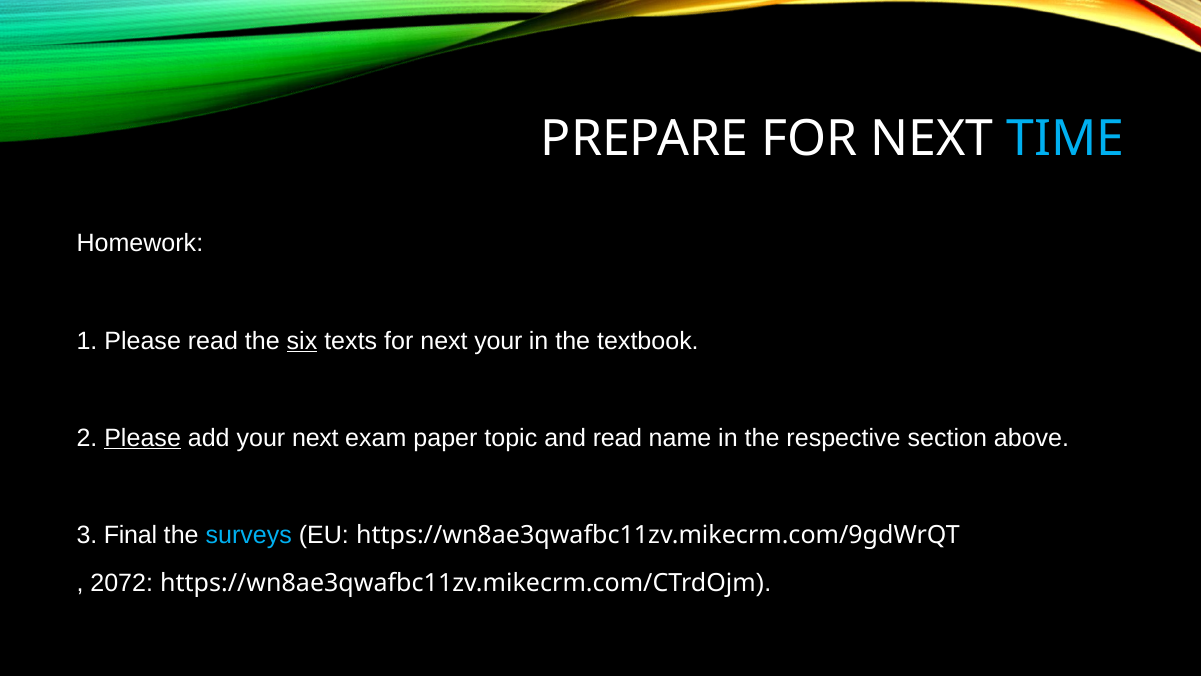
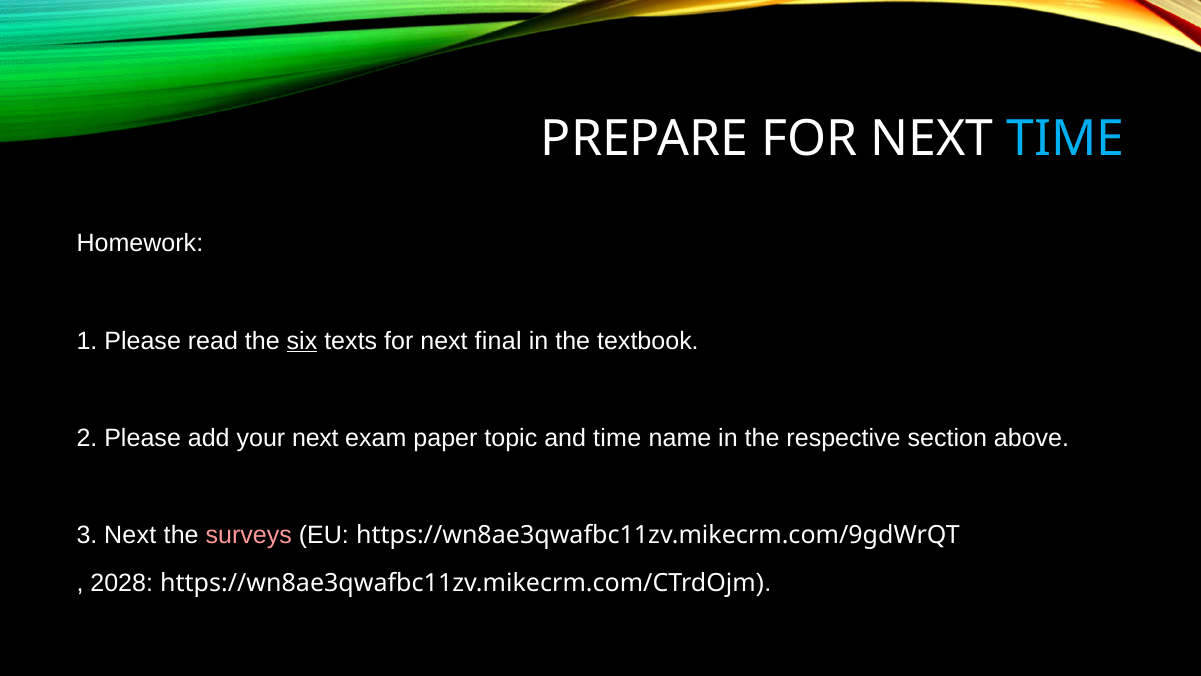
next your: your -> final
Please at (143, 438) underline: present -> none
and read: read -> time
3 Final: Final -> Next
surveys colour: light blue -> pink
2072: 2072 -> 2028
